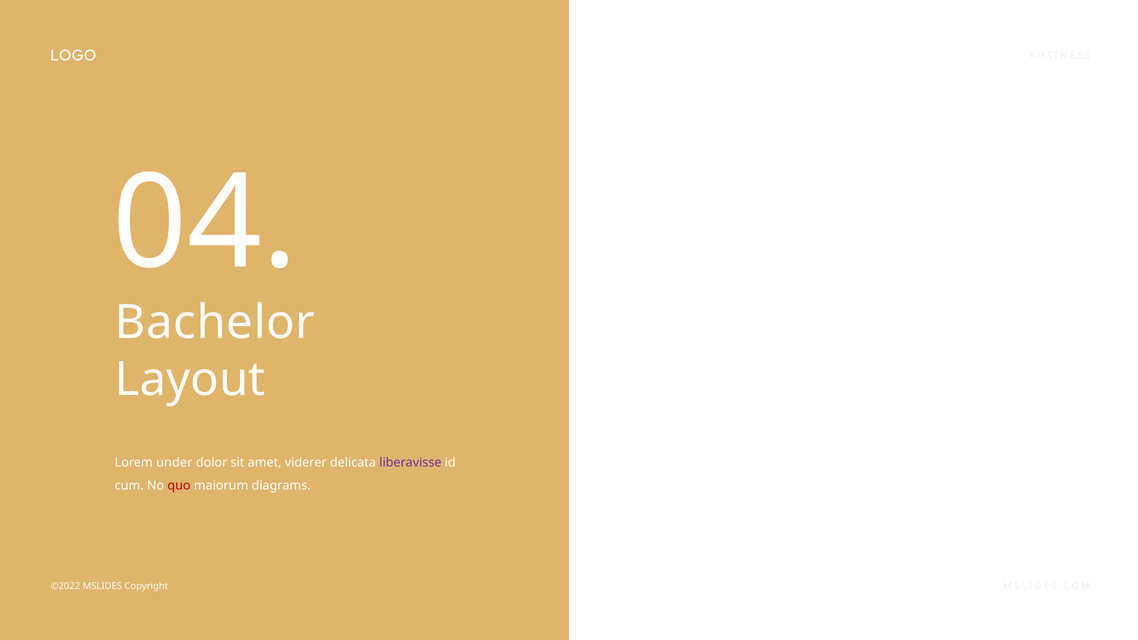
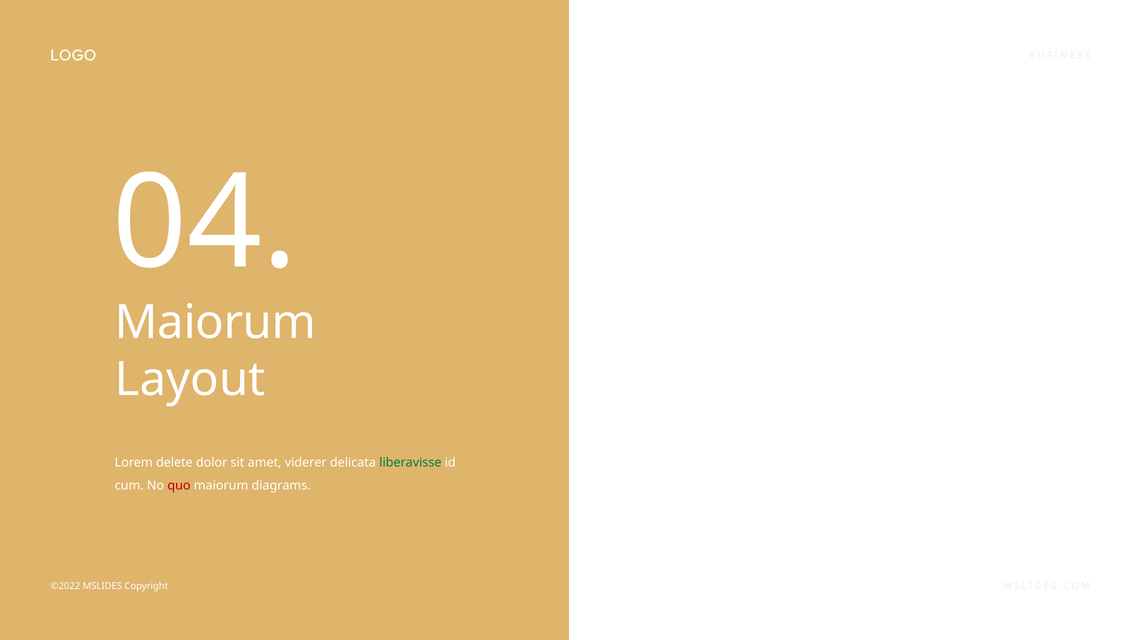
Bachelor at (215, 323): Bachelor -> Maiorum
under: under -> delete
liberavisse colour: purple -> green
